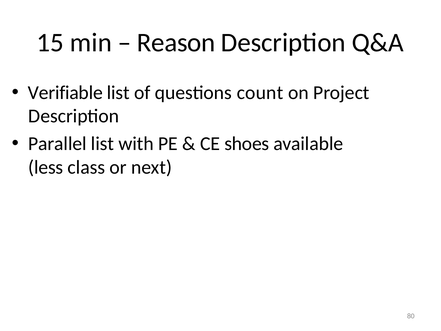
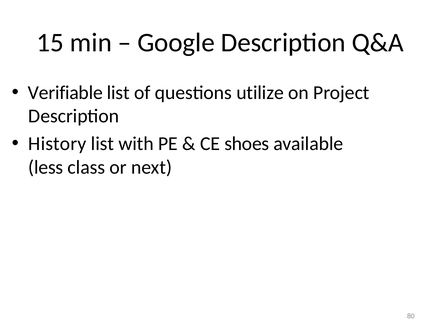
Reason: Reason -> Google
count: count -> utilize
Parallel: Parallel -> History
